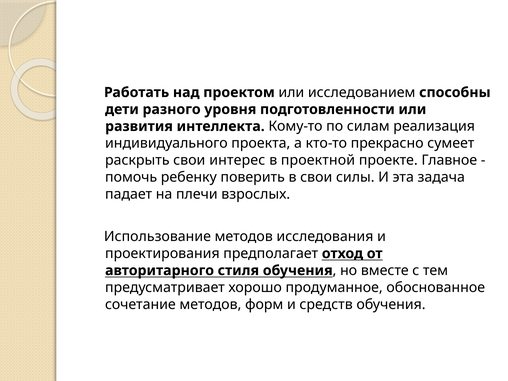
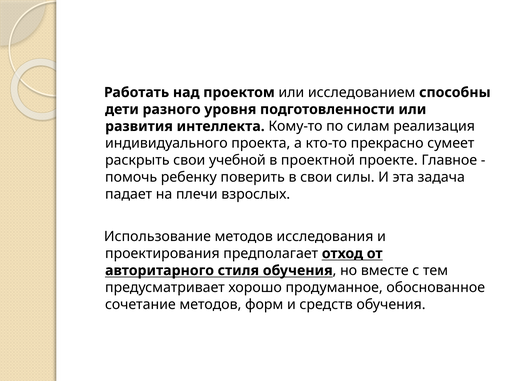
интерес: интерес -> учебной
